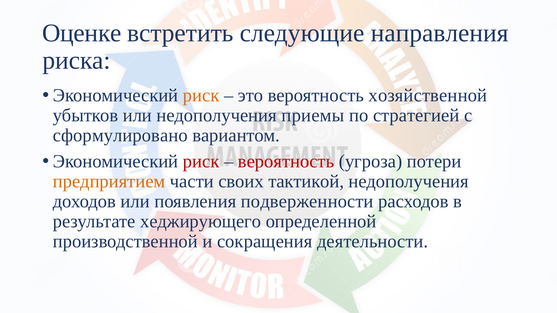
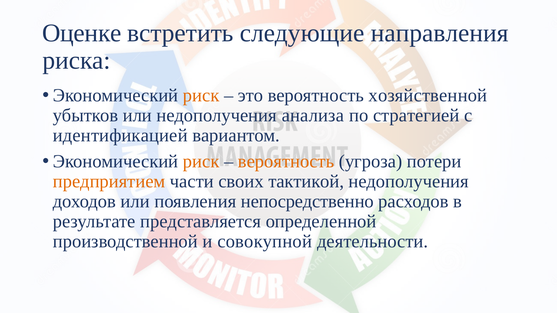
приемы: приемы -> анализа
сформулировано: сформулировано -> идентификацией
риск at (201, 161) colour: red -> orange
вероятность at (286, 161) colour: red -> orange
подверженности: подверженности -> непосредственно
хеджирующего: хеджирующего -> представляется
сокращения: сокращения -> совокупной
